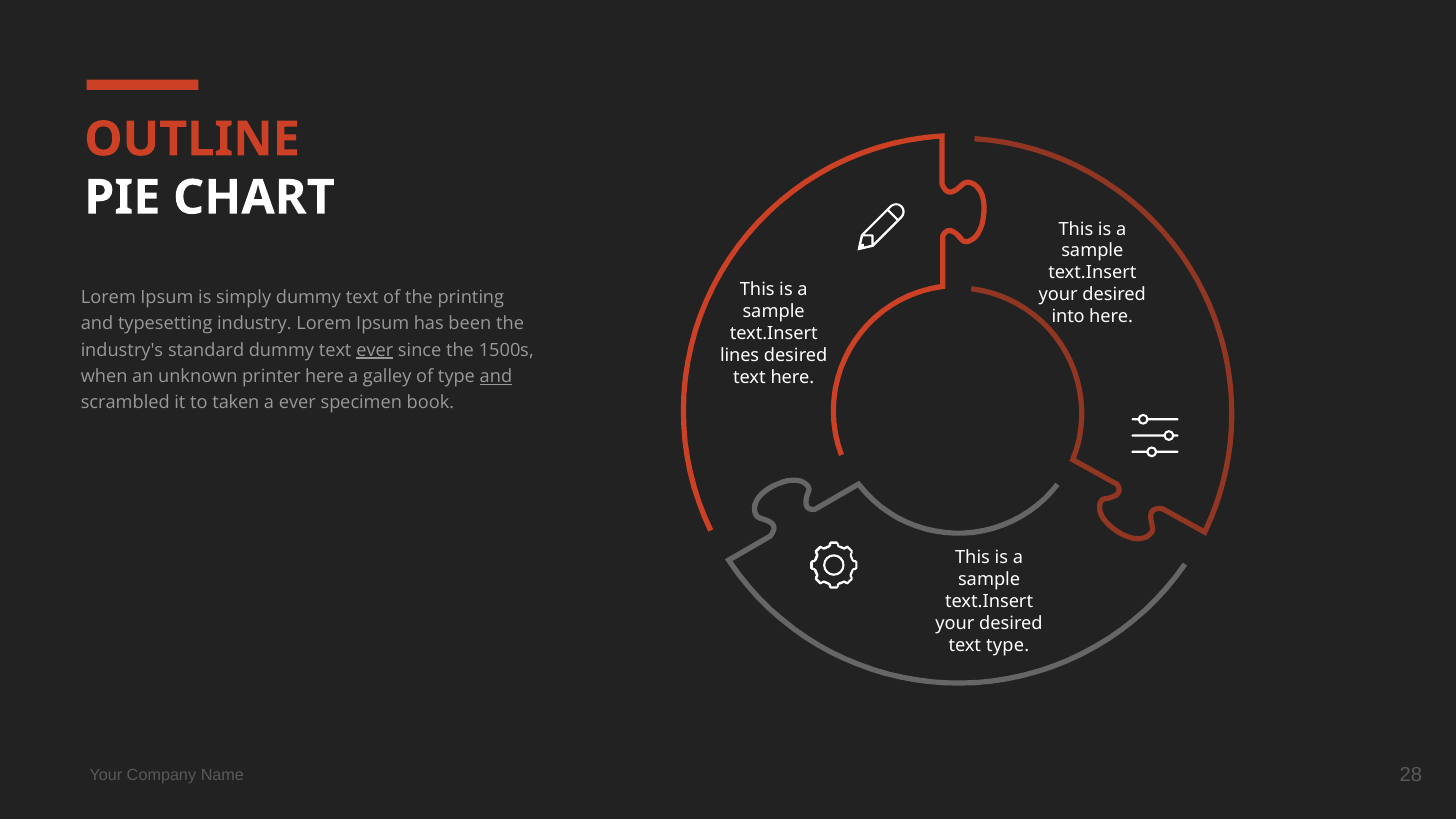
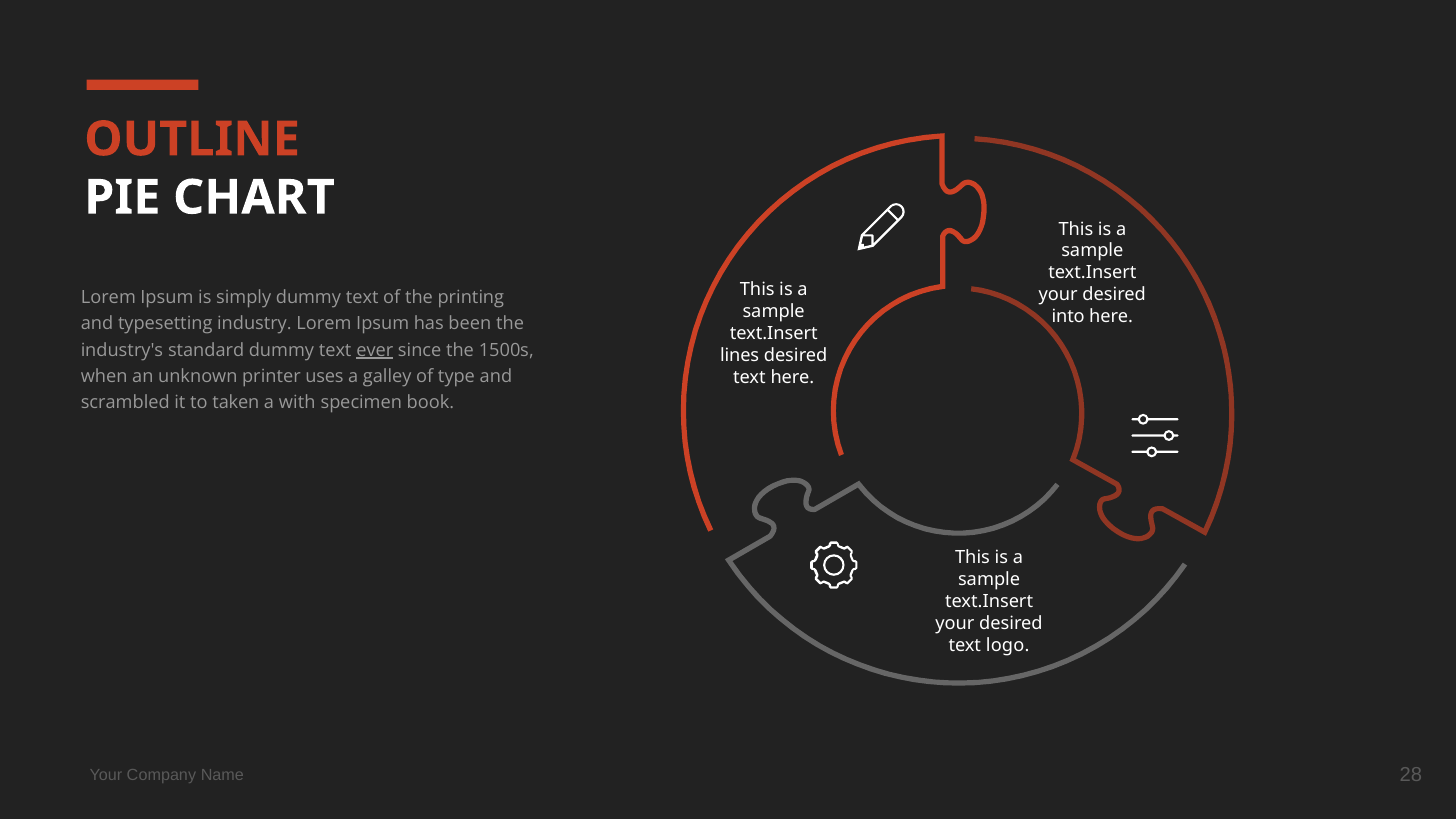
printer here: here -> uses
and at (496, 376) underline: present -> none
a ever: ever -> with
text type: type -> logo
